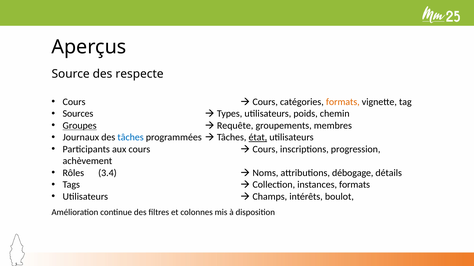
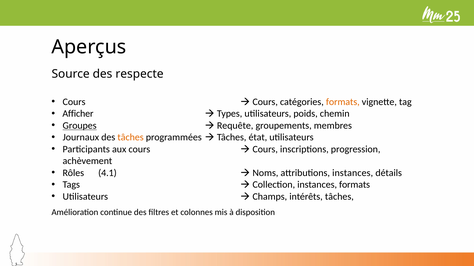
Sources: Sources -> Afficher
tâches at (131, 138) colour: blue -> orange
état underline: present -> none
3.4: 3.4 -> 4.1
attributions débogage: débogage -> instances
intérêts boulot: boulot -> tâches
